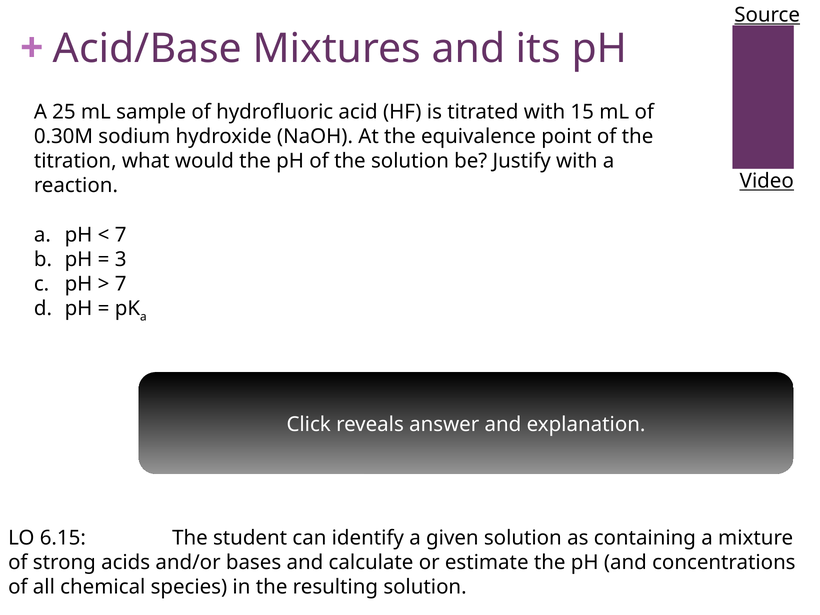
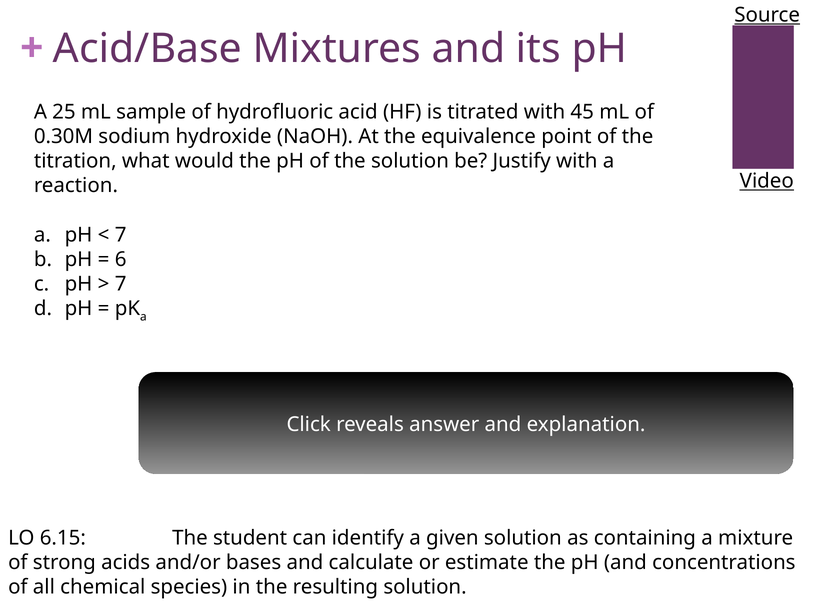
15: 15 -> 45
3: 3 -> 6
